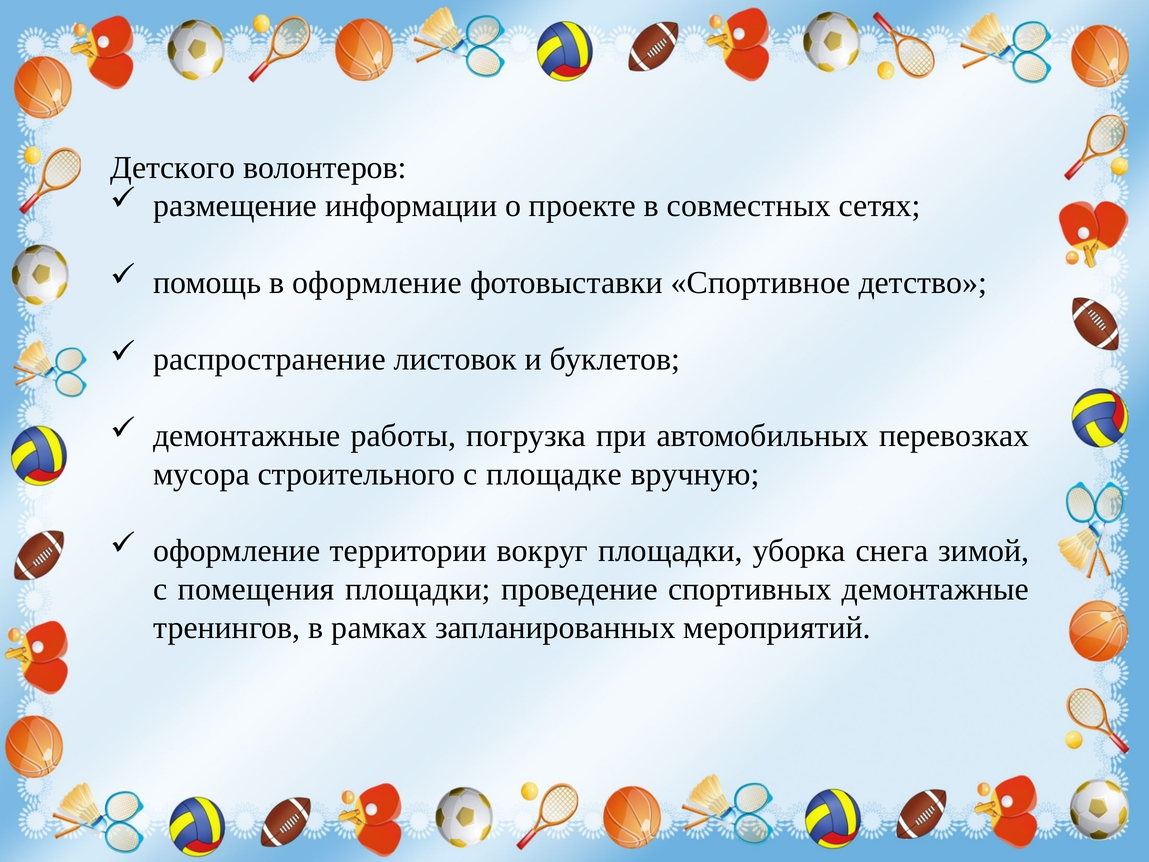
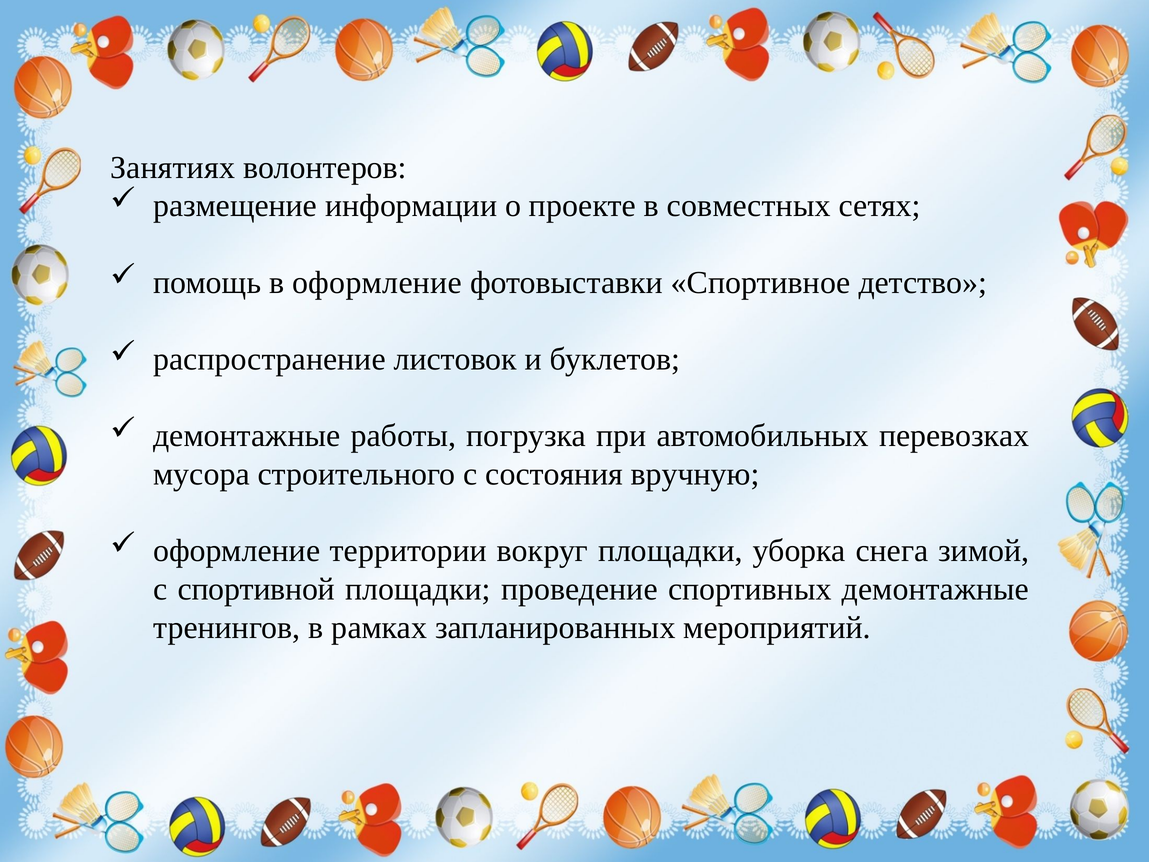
Детского: Детского -> Занятиях
площадке: площадке -> состояния
помещения: помещения -> спортивной
